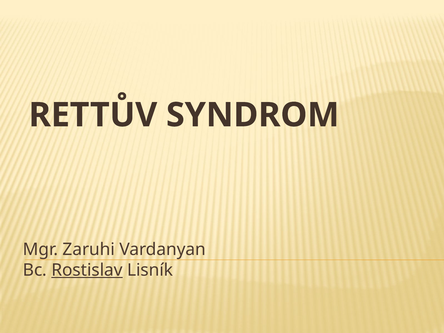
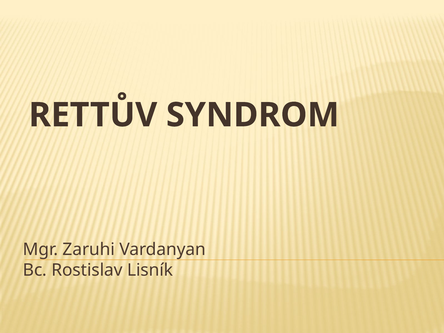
Rostislav underline: present -> none
